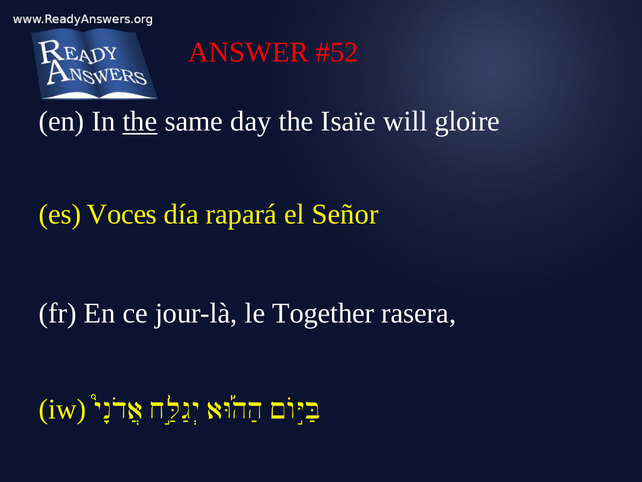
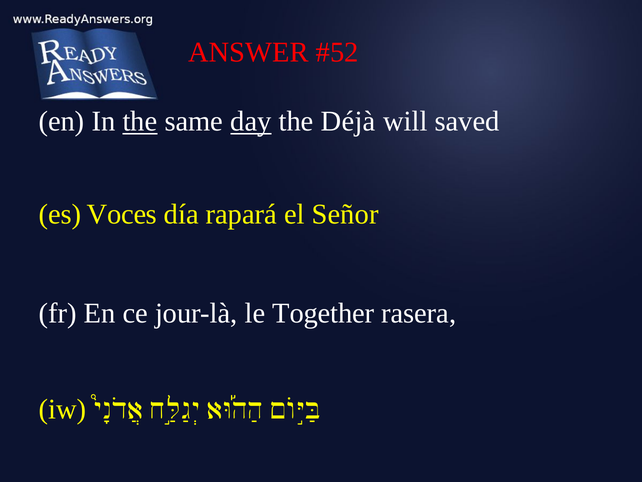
day underline: none -> present
Isaïe: Isaïe -> Déjà
gloire: gloire -> saved
